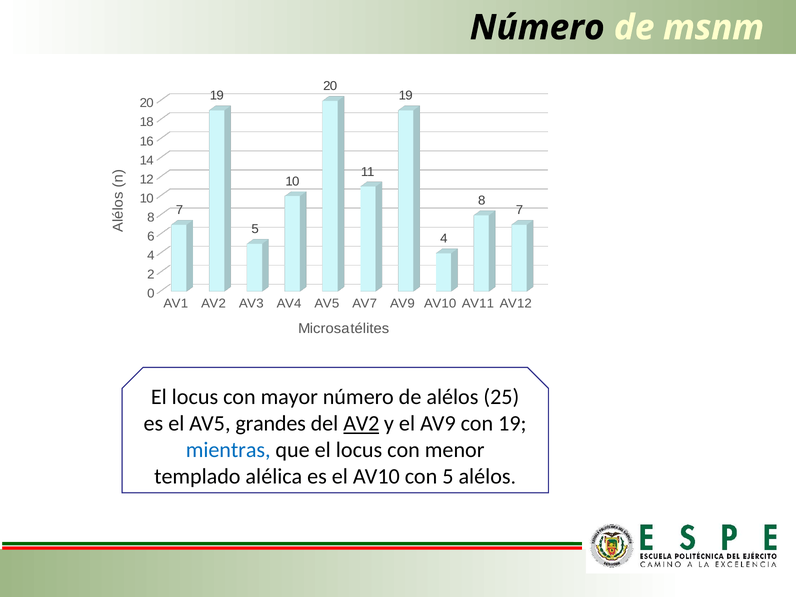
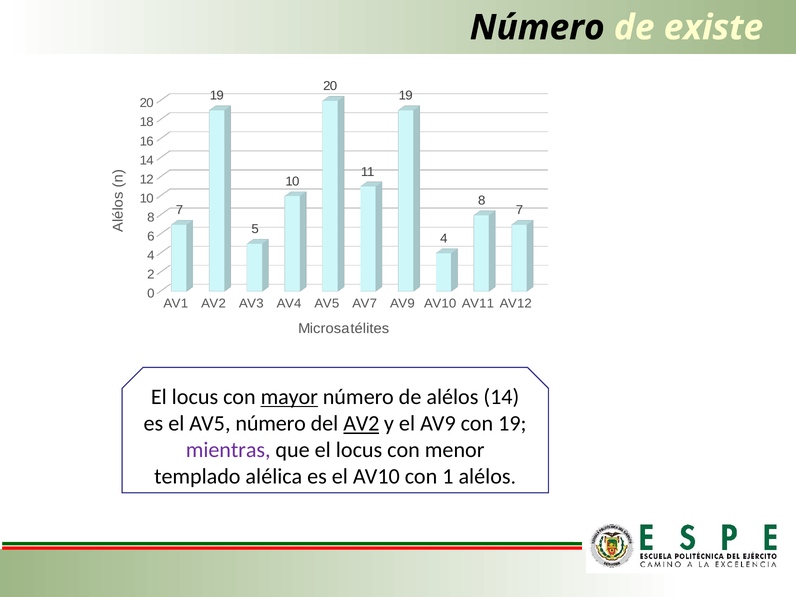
msnm: msnm -> existe
mayor underline: none -> present
alélos 25: 25 -> 14
AV5 grandes: grandes -> número
mientras colour: blue -> purple
con 5: 5 -> 1
